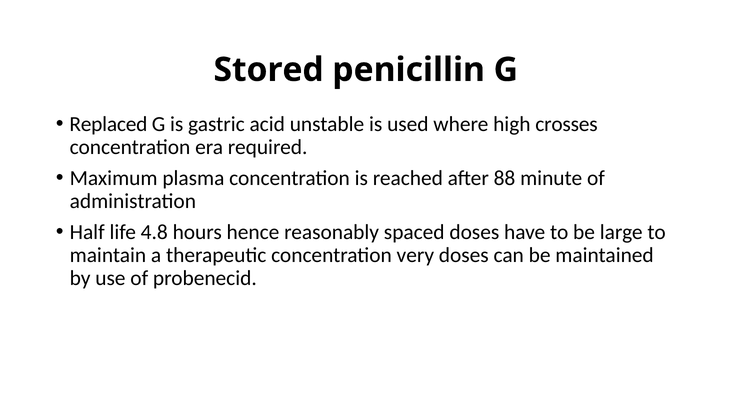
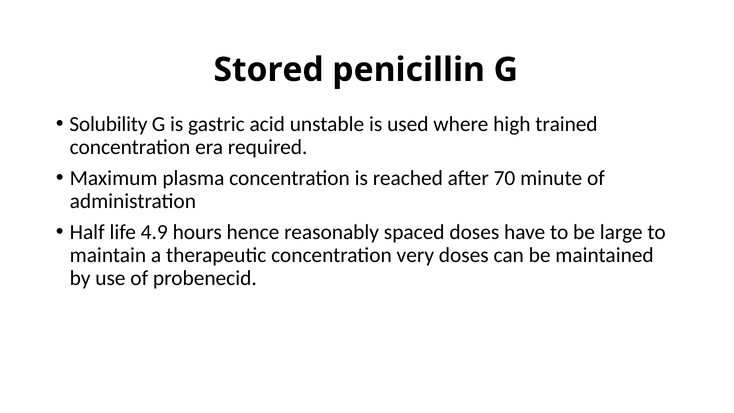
Replaced: Replaced -> Solubility
crosses: crosses -> trained
88: 88 -> 70
4.8: 4.8 -> 4.9
